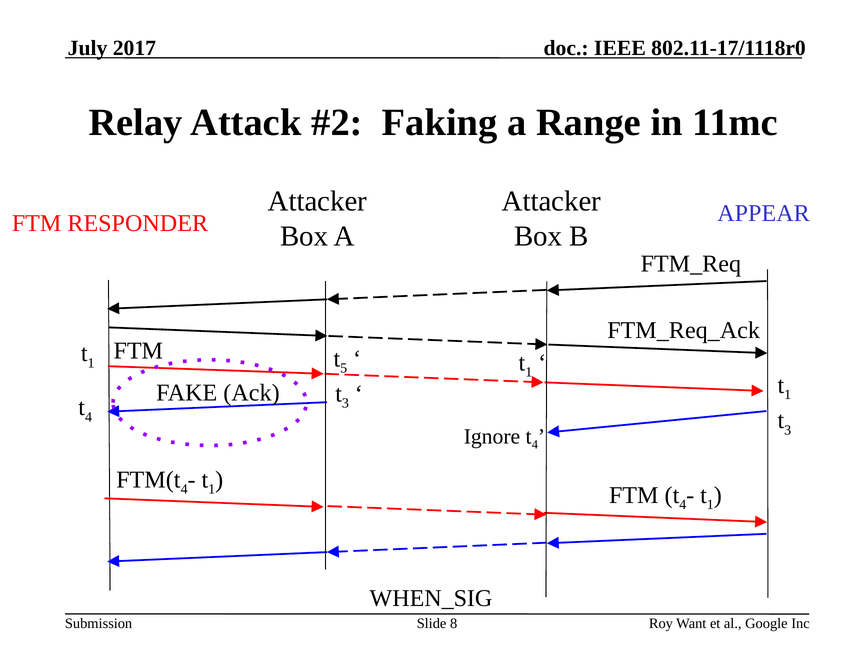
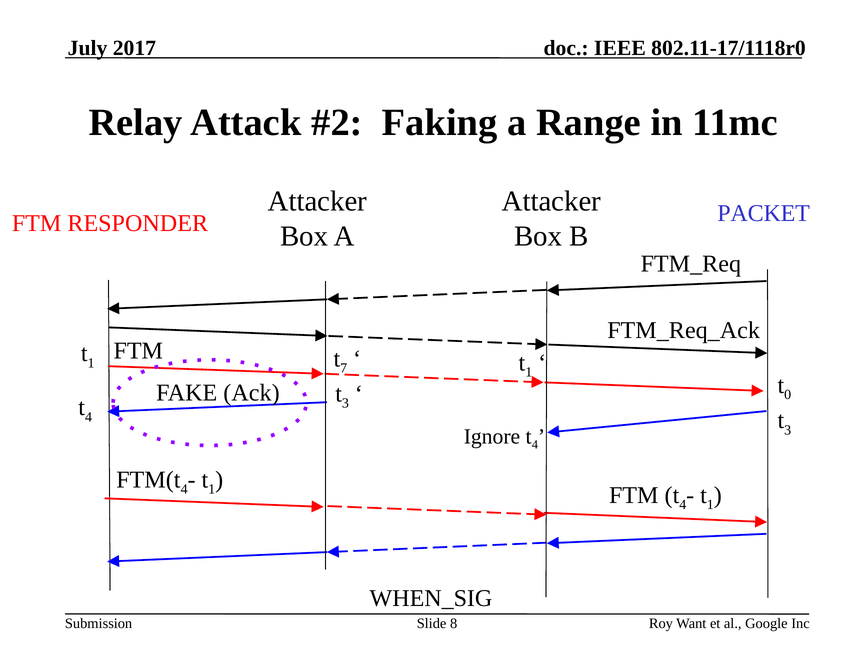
APPEAR: APPEAR -> PACKET
5: 5 -> 7
1 at (788, 395): 1 -> 0
